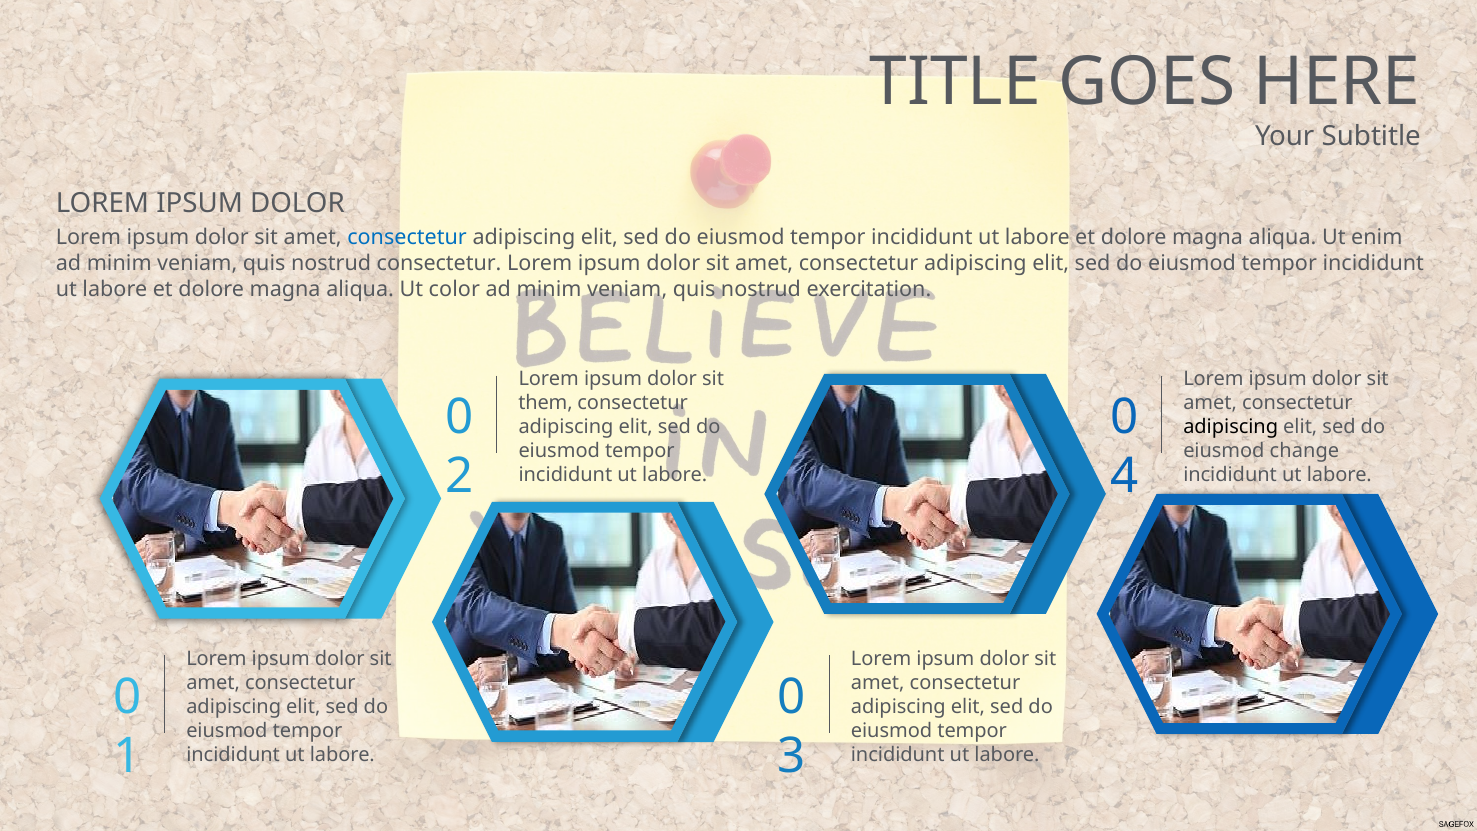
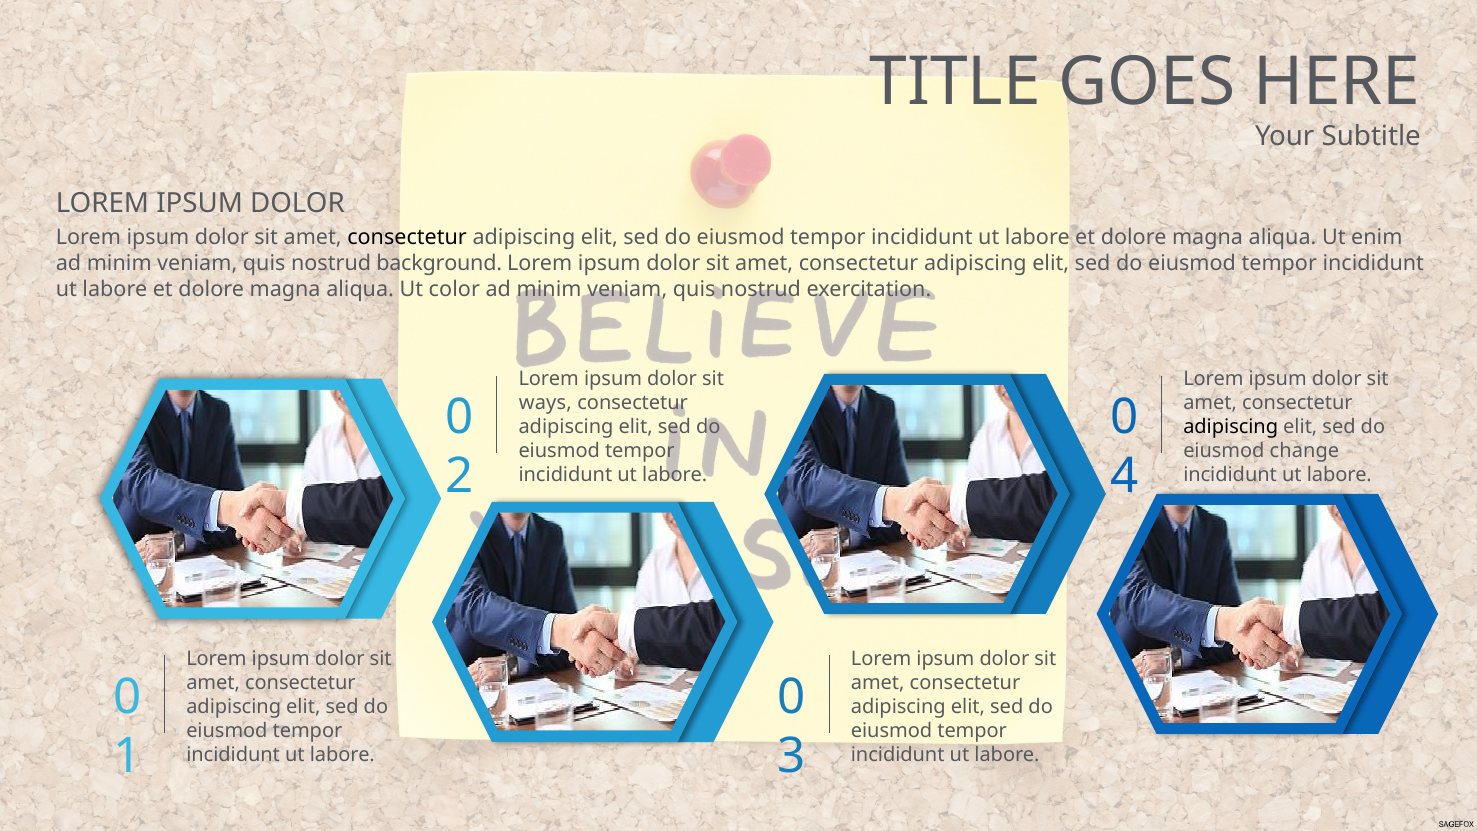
consectetur at (407, 238) colour: blue -> black
nostrud consectetur: consectetur -> background
them: them -> ways
